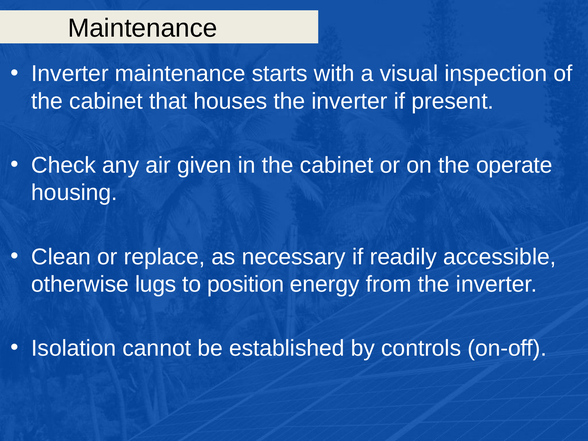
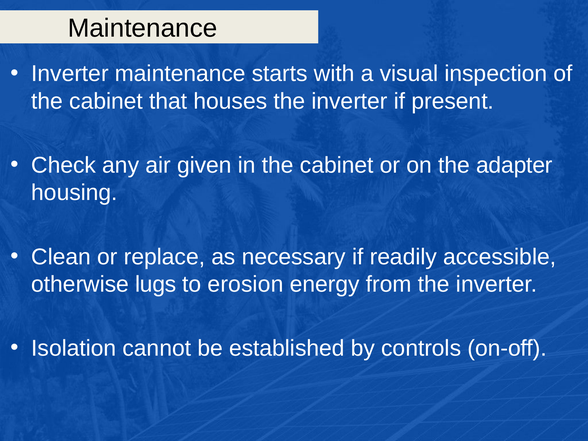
operate: operate -> adapter
position: position -> erosion
